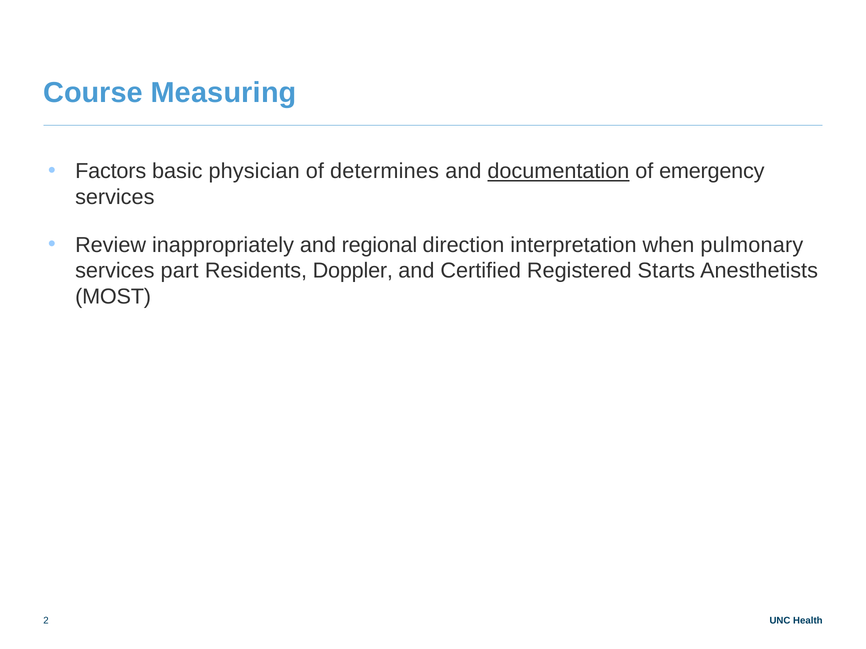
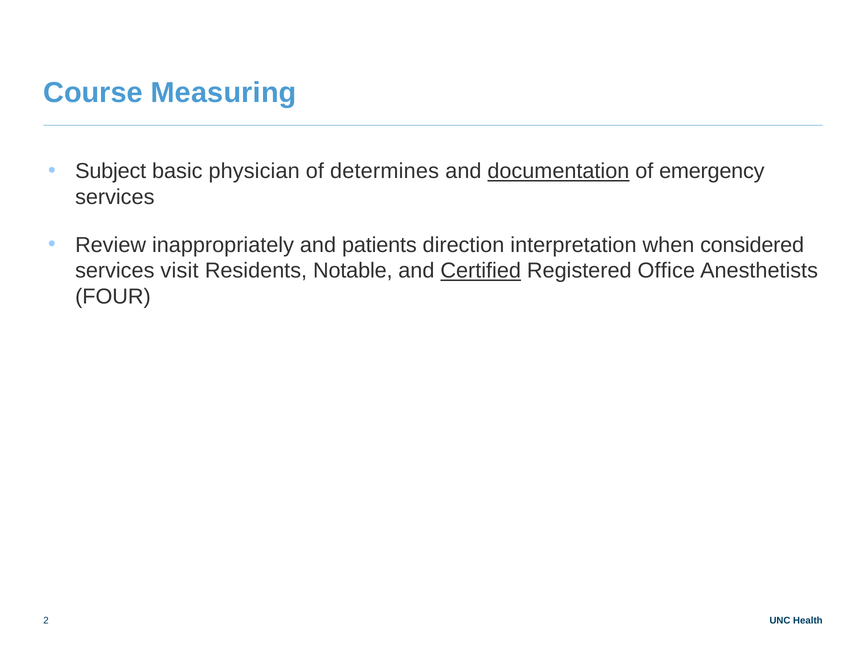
Factors: Factors -> Subject
regional: regional -> patients
pulmonary: pulmonary -> considered
part: part -> visit
Doppler: Doppler -> Notable
Certified underline: none -> present
Starts: Starts -> Office
MOST: MOST -> FOUR
